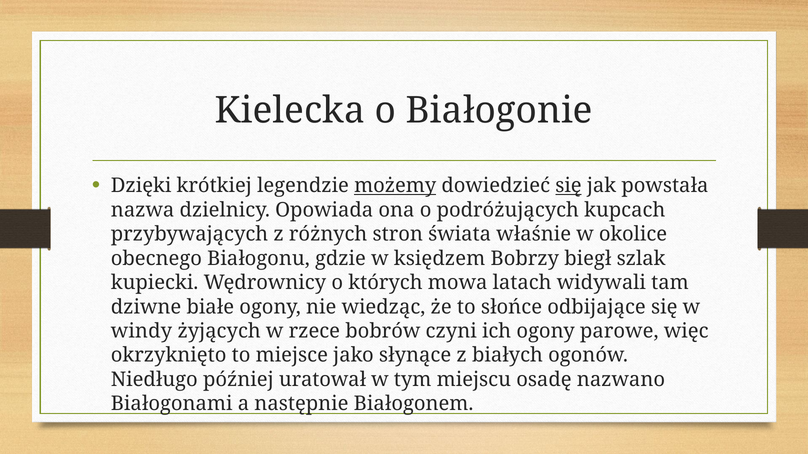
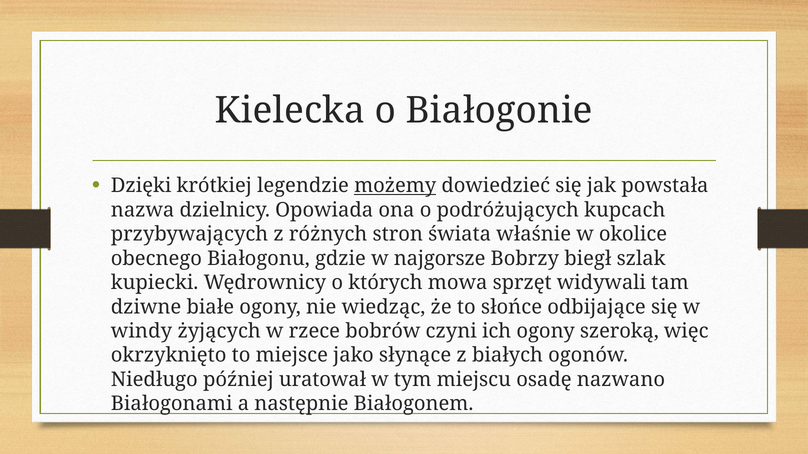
się at (568, 186) underline: present -> none
księdzem: księdzem -> najgorsze
latach: latach -> sprzęt
parowe: parowe -> szeroką
